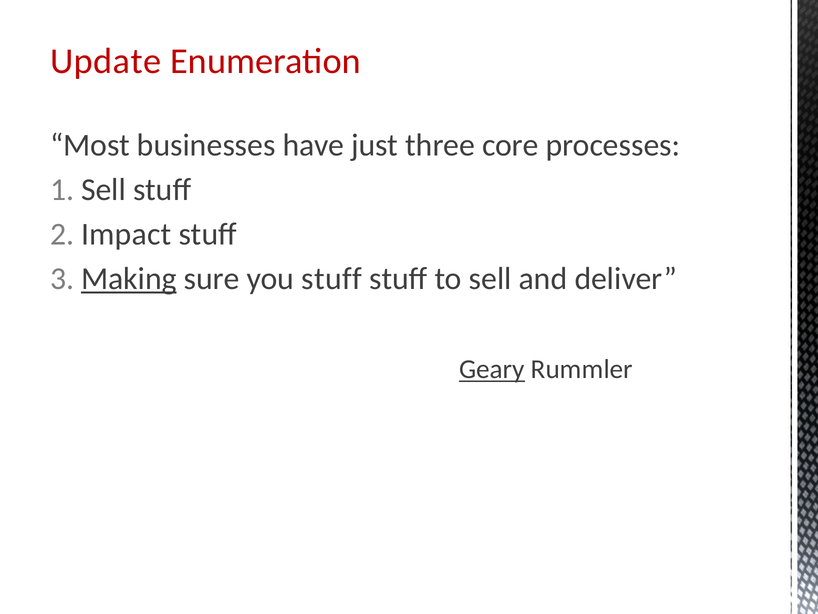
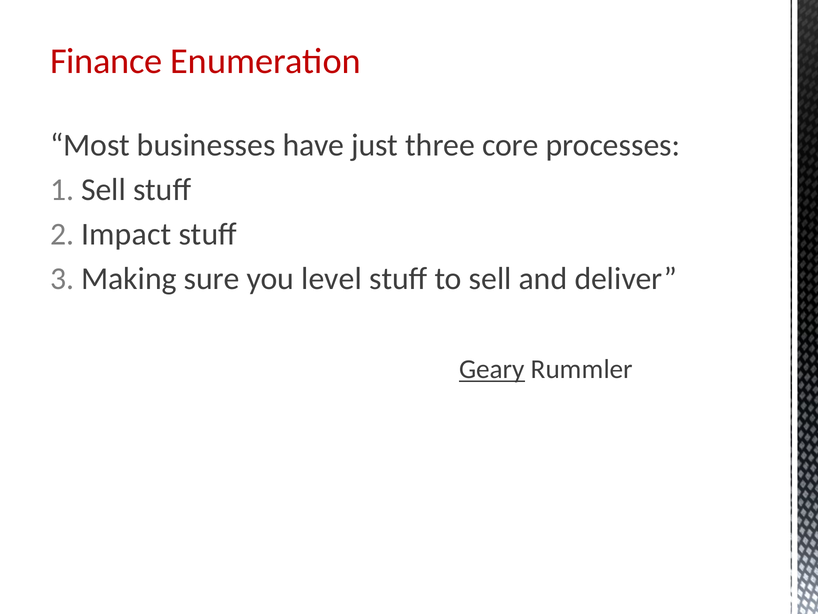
Update: Update -> Finance
Making underline: present -> none
you stuff: stuff -> level
